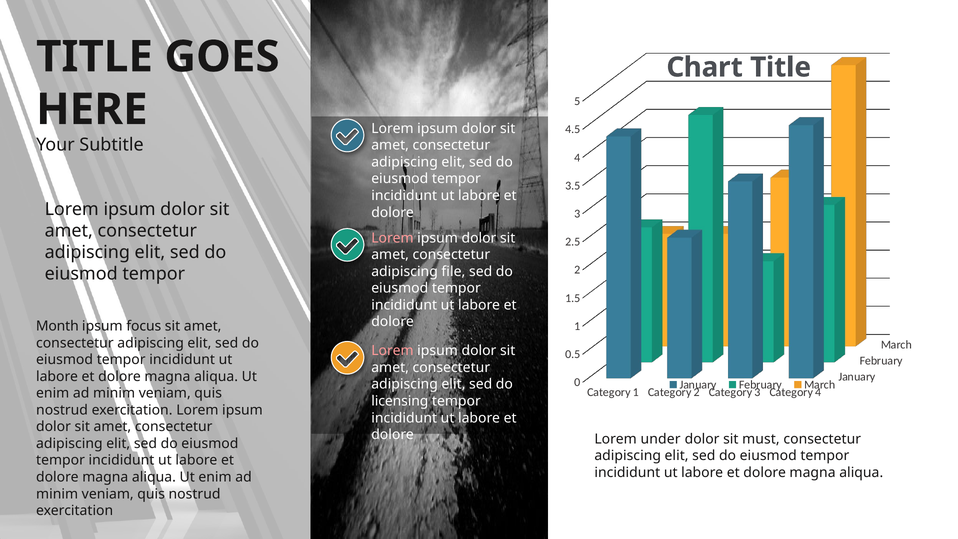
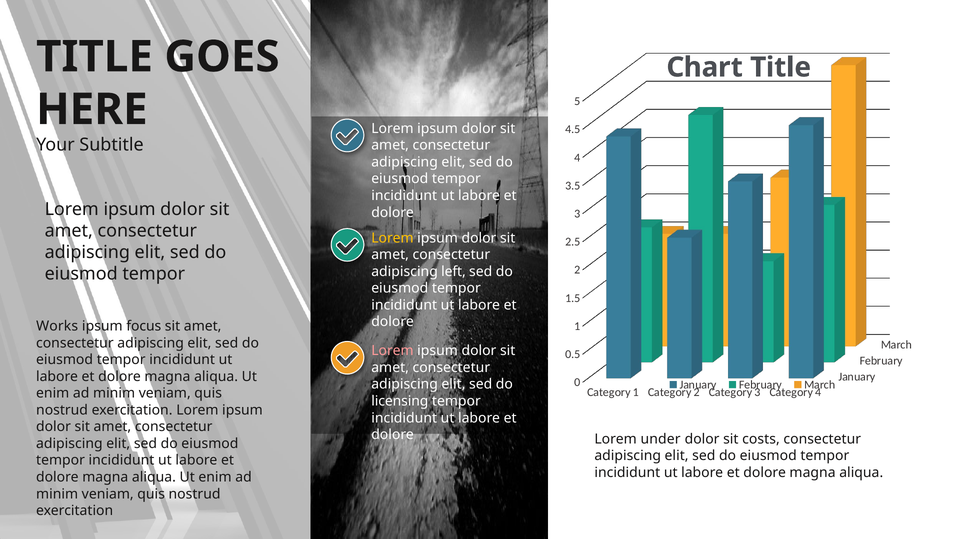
Lorem at (392, 238) colour: pink -> yellow
file: file -> left
Month: Month -> Works
must: must -> costs
